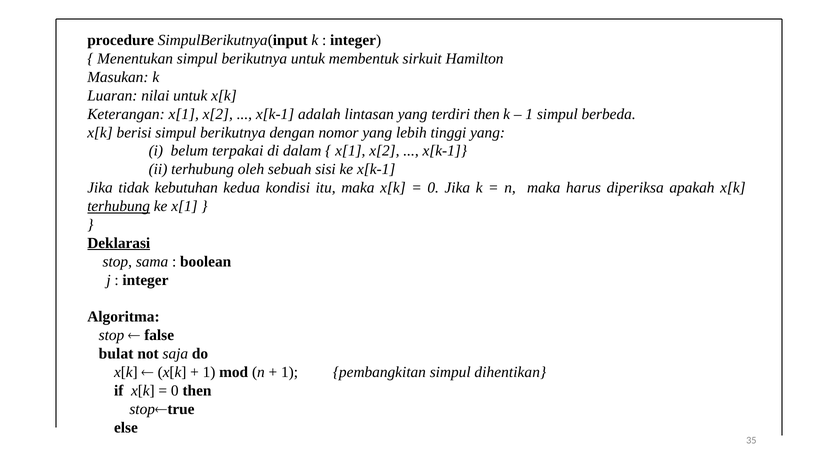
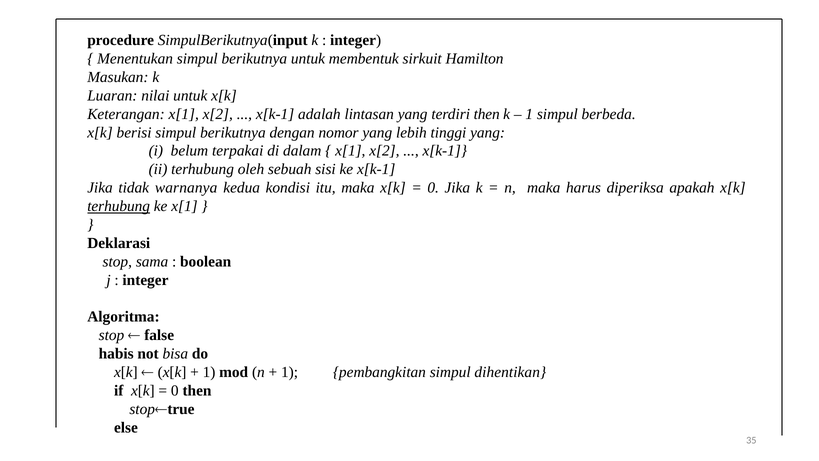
kebutuhan: kebutuhan -> warnanya
Deklarasi underline: present -> none
bulat: bulat -> habis
saja: saja -> bisa
